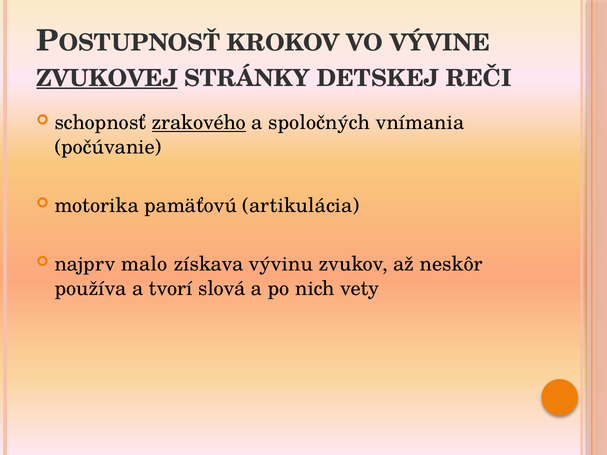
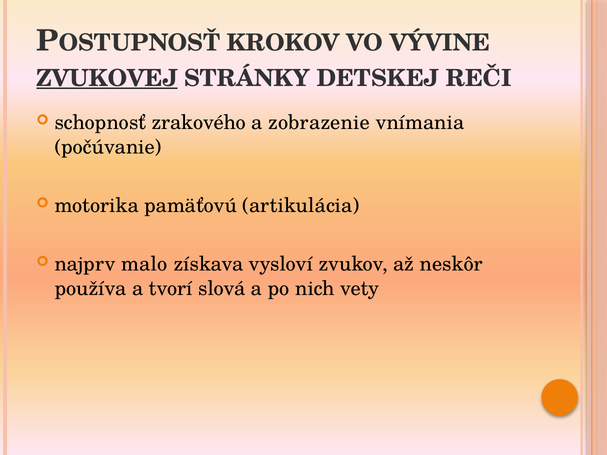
zrakového underline: present -> none
spoločných: spoločných -> zobrazenie
vývinu: vývinu -> vysloví
